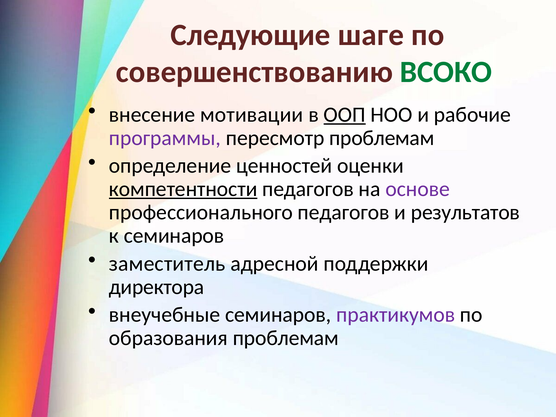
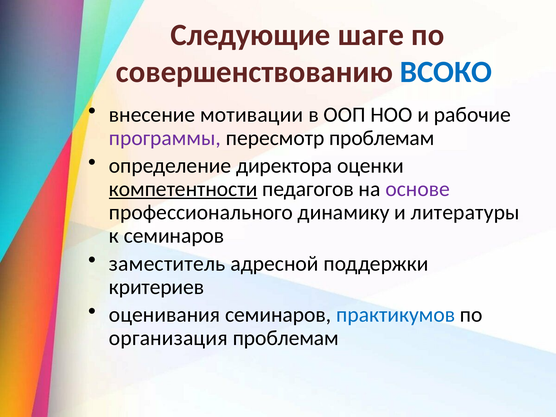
ВСОКО colour: green -> blue
ООП underline: present -> none
ценностей: ценностей -> директора
профессионального педагогов: педагогов -> динамику
результатов: результатов -> литературы
директора: директора -> критериев
внеучебные: внеучебные -> оценивания
практикумов colour: purple -> blue
образования: образования -> организация
